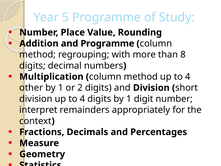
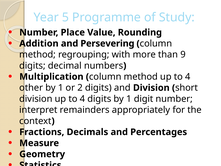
and Programme: Programme -> Persevering
8: 8 -> 9
